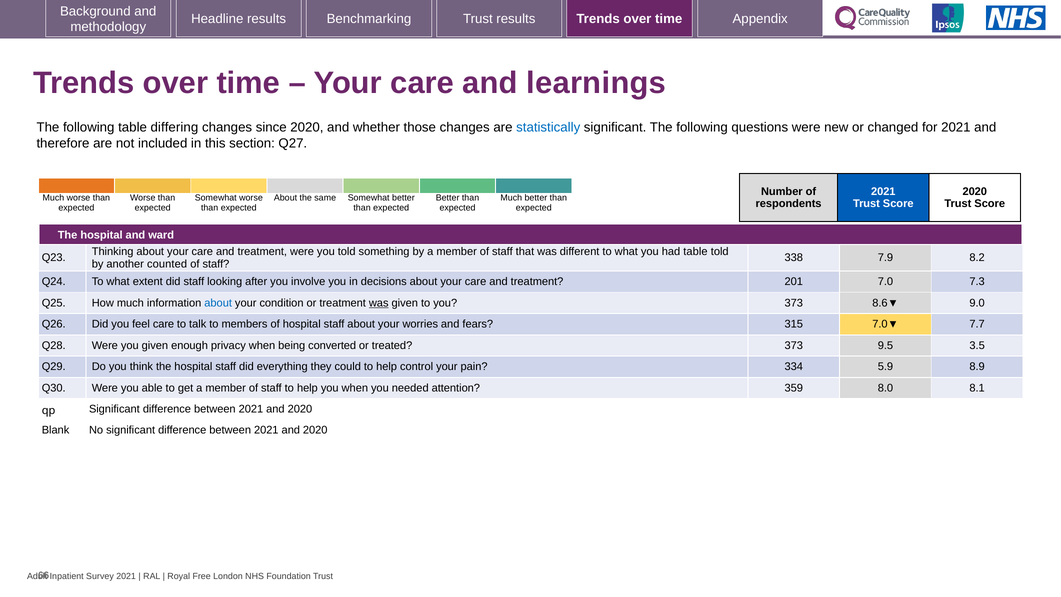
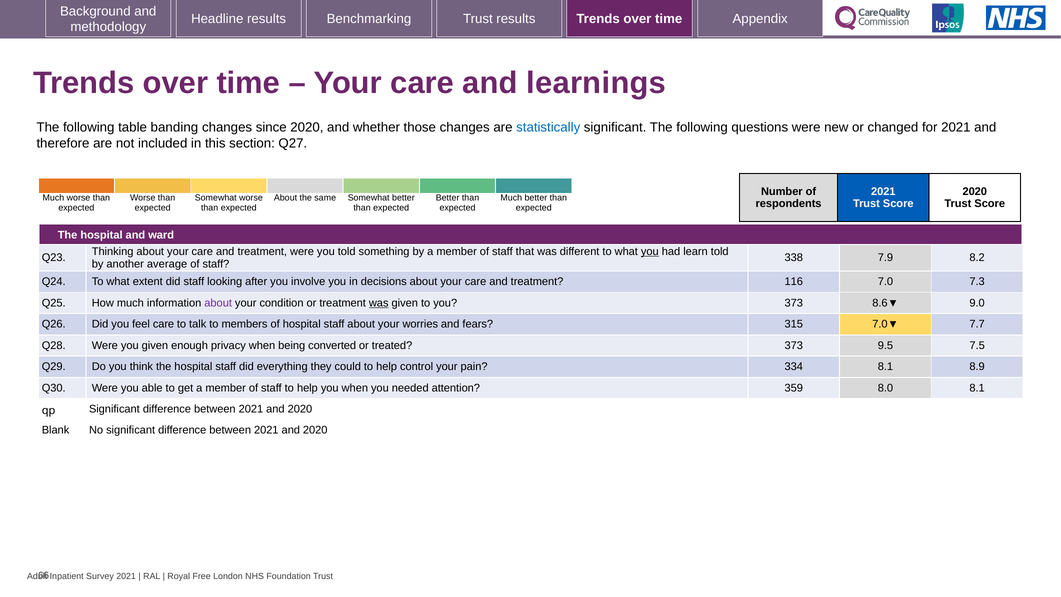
differing: differing -> banding
you at (650, 252) underline: none -> present
had table: table -> learn
counted: counted -> average
201: 201 -> 116
about at (218, 303) colour: blue -> purple
3.5: 3.5 -> 7.5
334 5.9: 5.9 -> 8.1
